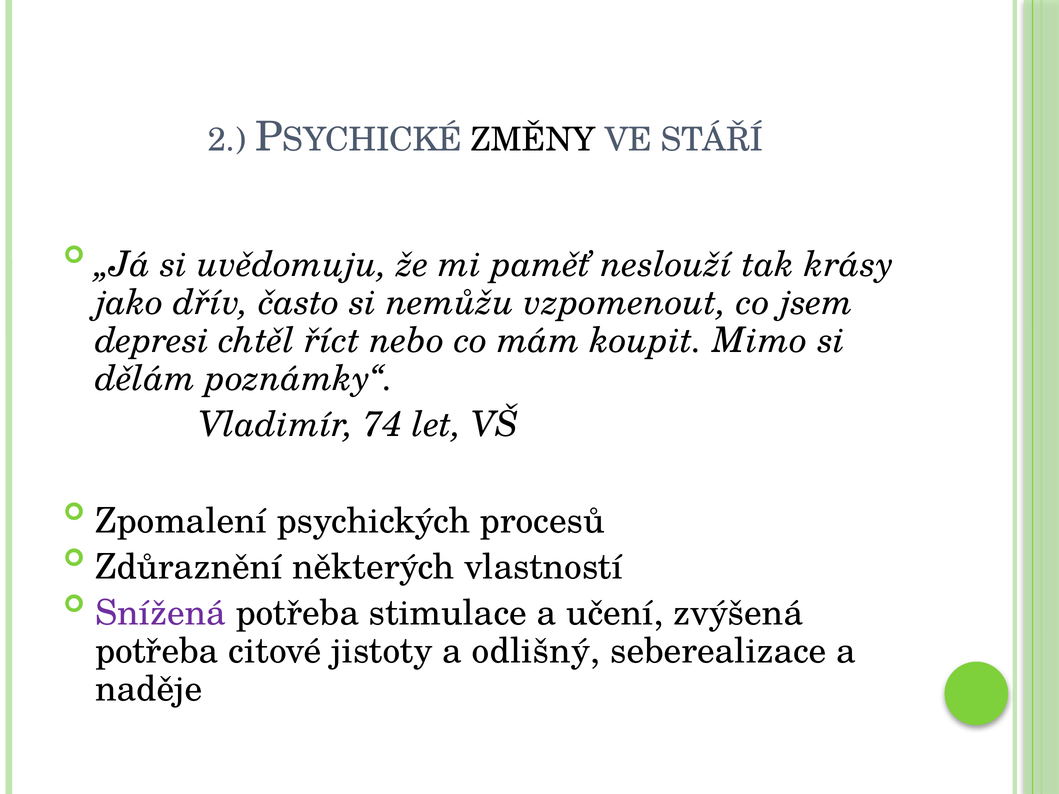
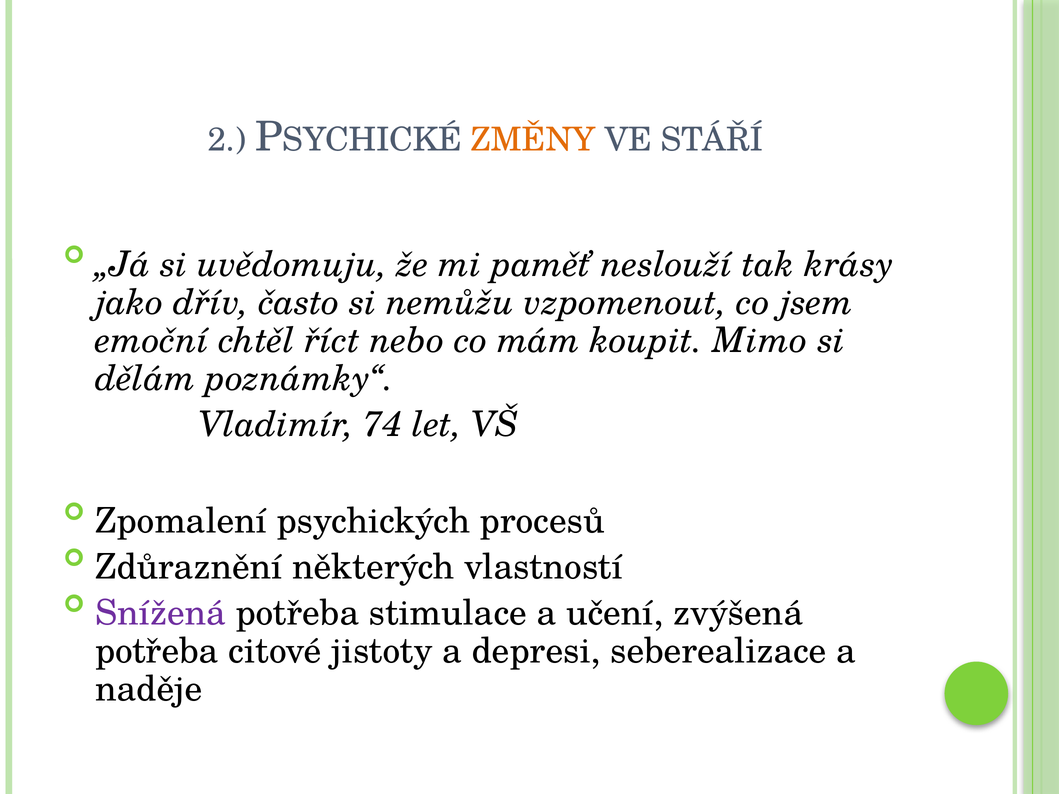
ZMĚNY colour: black -> orange
depresi: depresi -> emoční
odlišný: odlišný -> depresi
